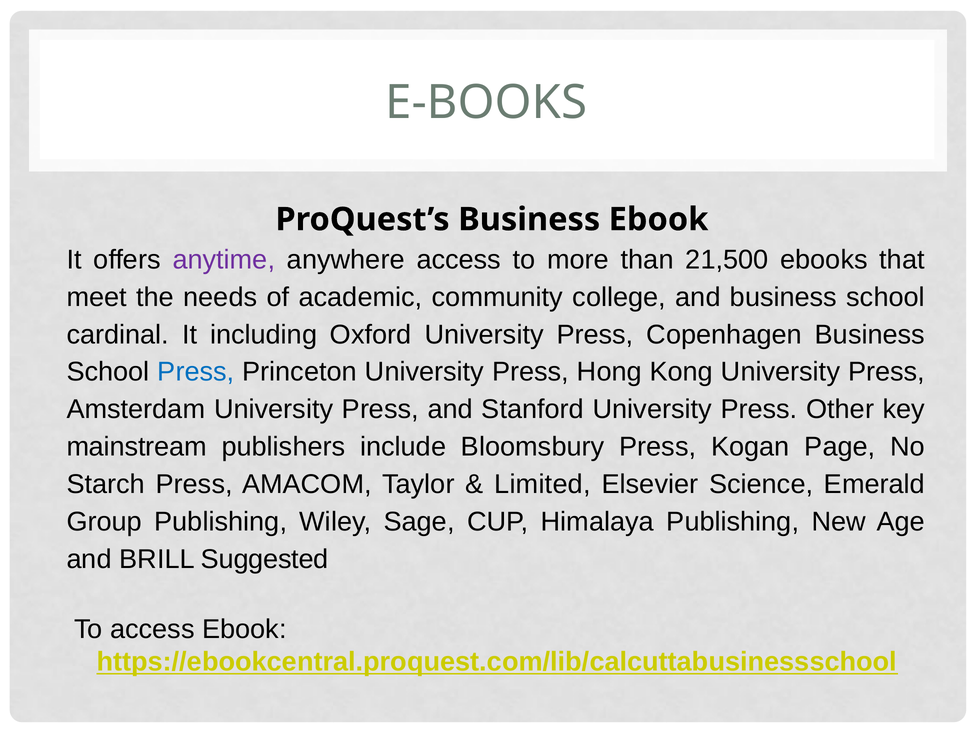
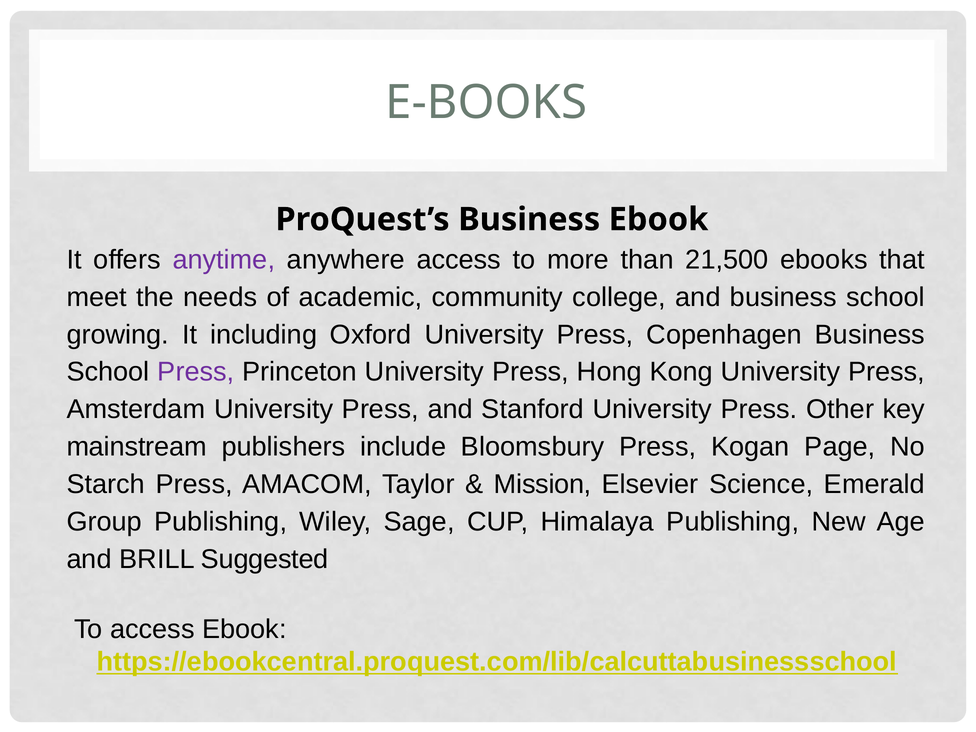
cardinal: cardinal -> growing
Press at (196, 372) colour: blue -> purple
Limited: Limited -> Mission
